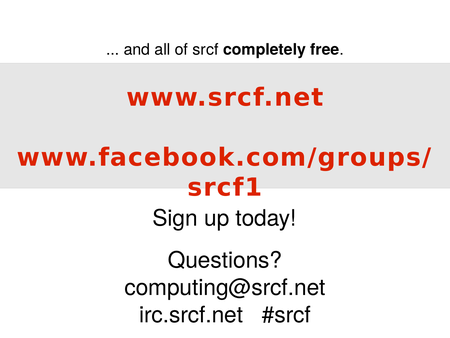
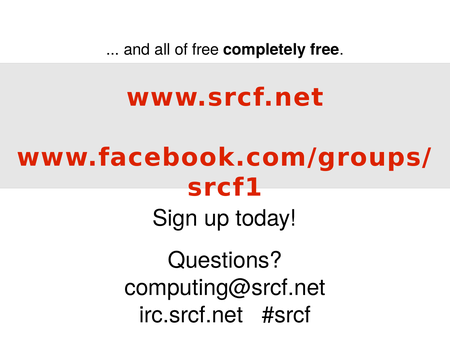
of srcf: srcf -> free
